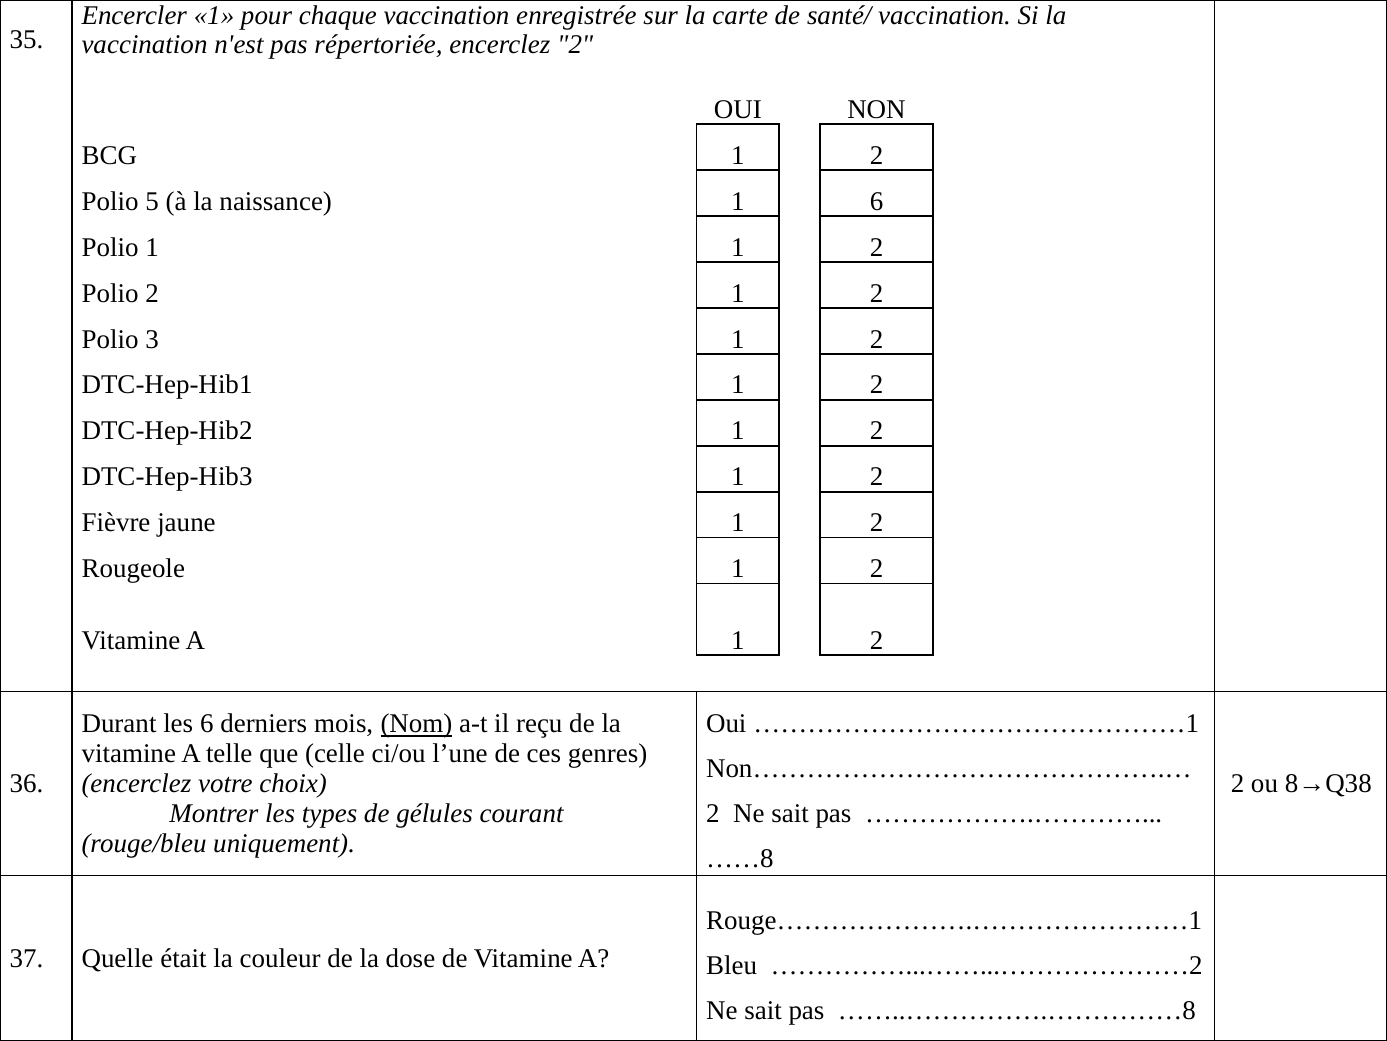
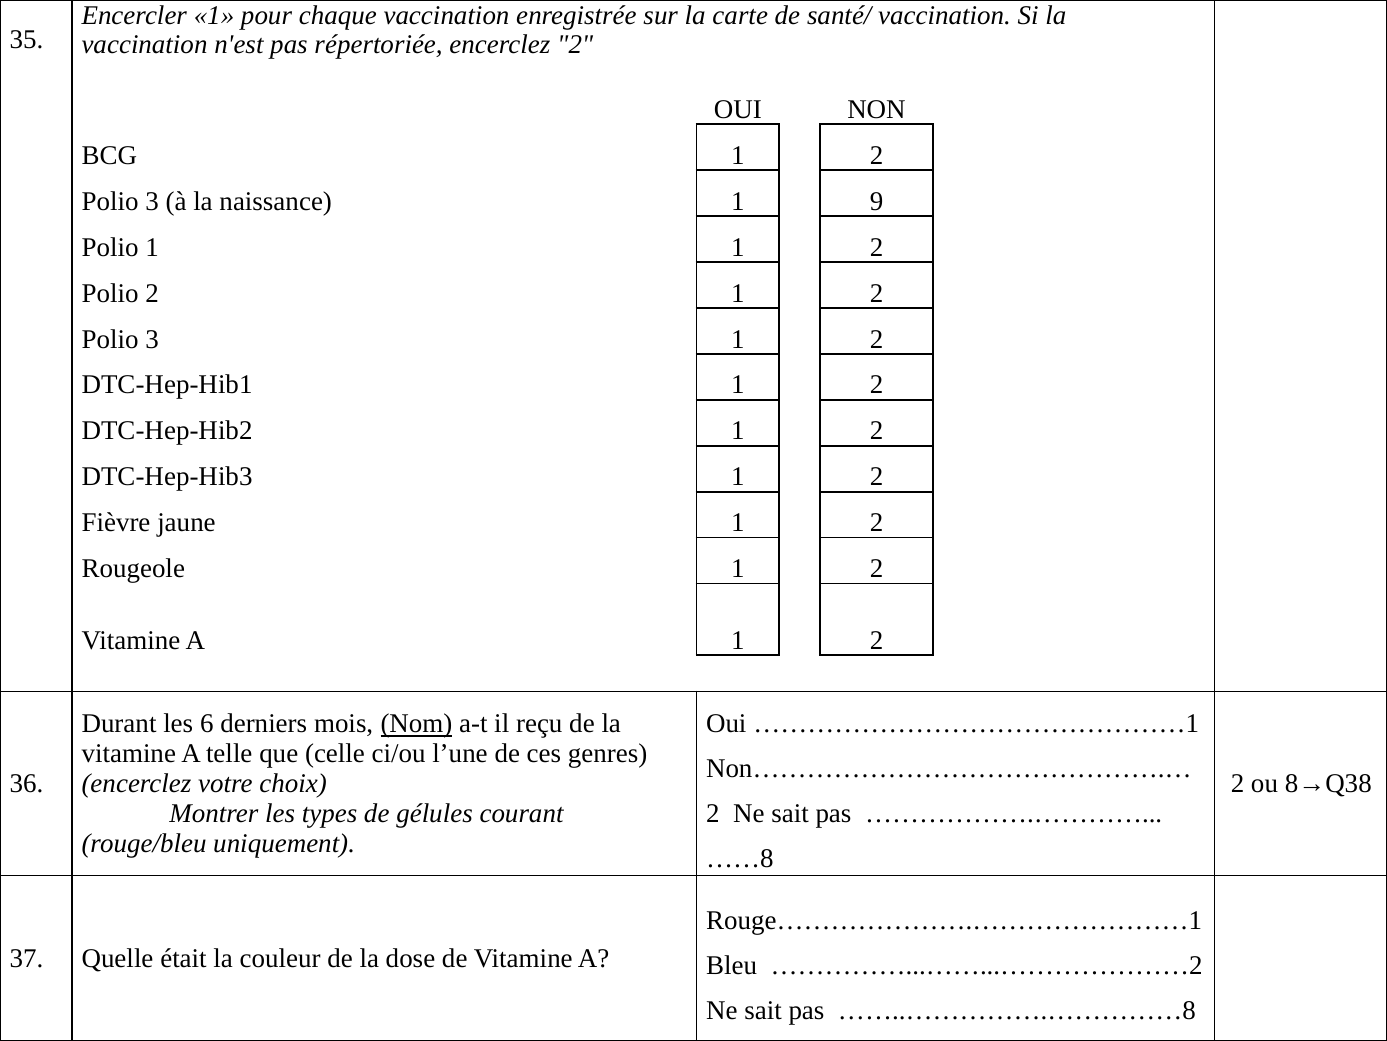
5 at (152, 201): 5 -> 3
1 6: 6 -> 9
